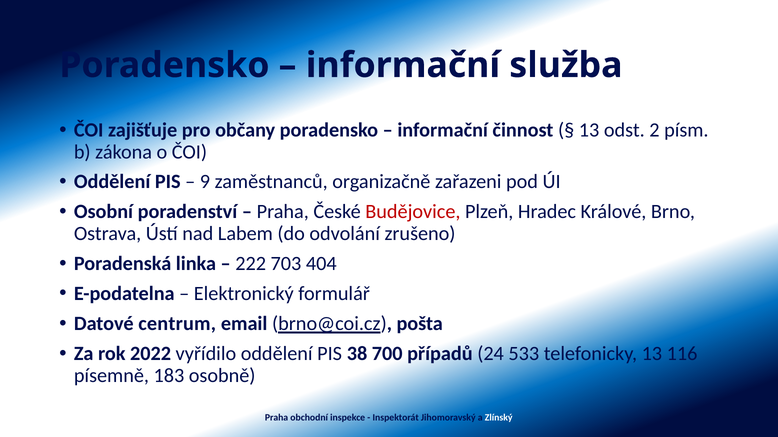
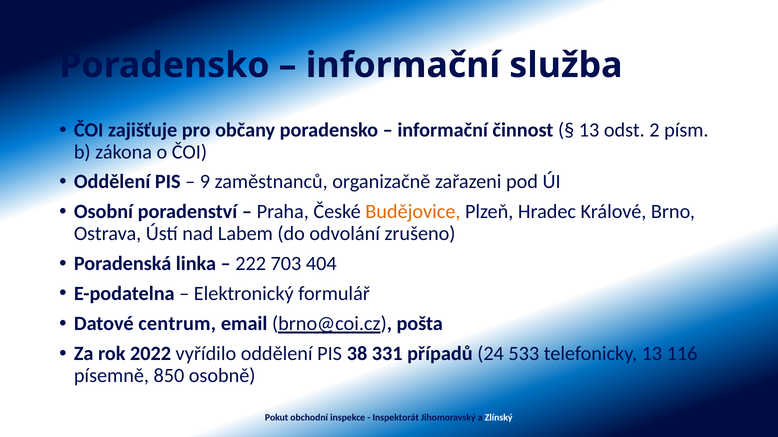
Budějovice colour: red -> orange
700: 700 -> 331
183: 183 -> 850
Praha at (277, 418): Praha -> Pokut
